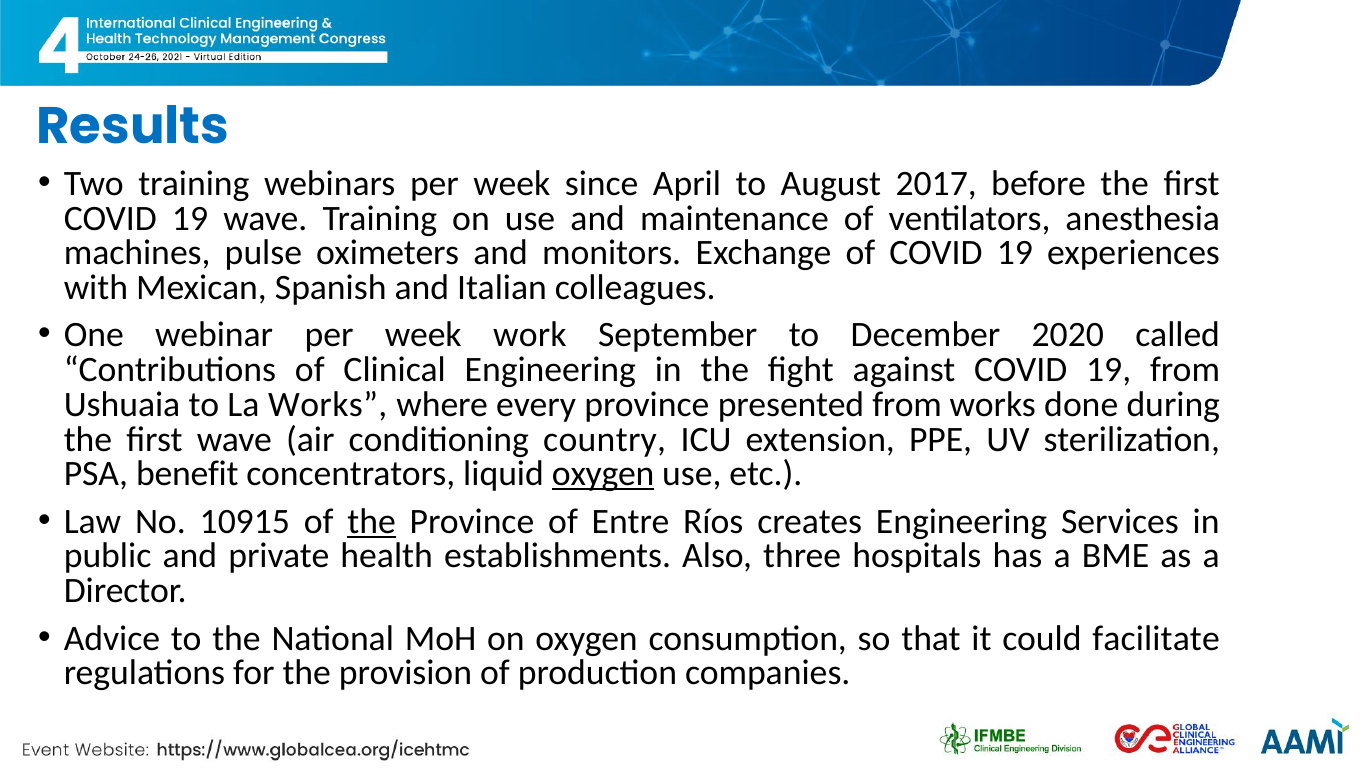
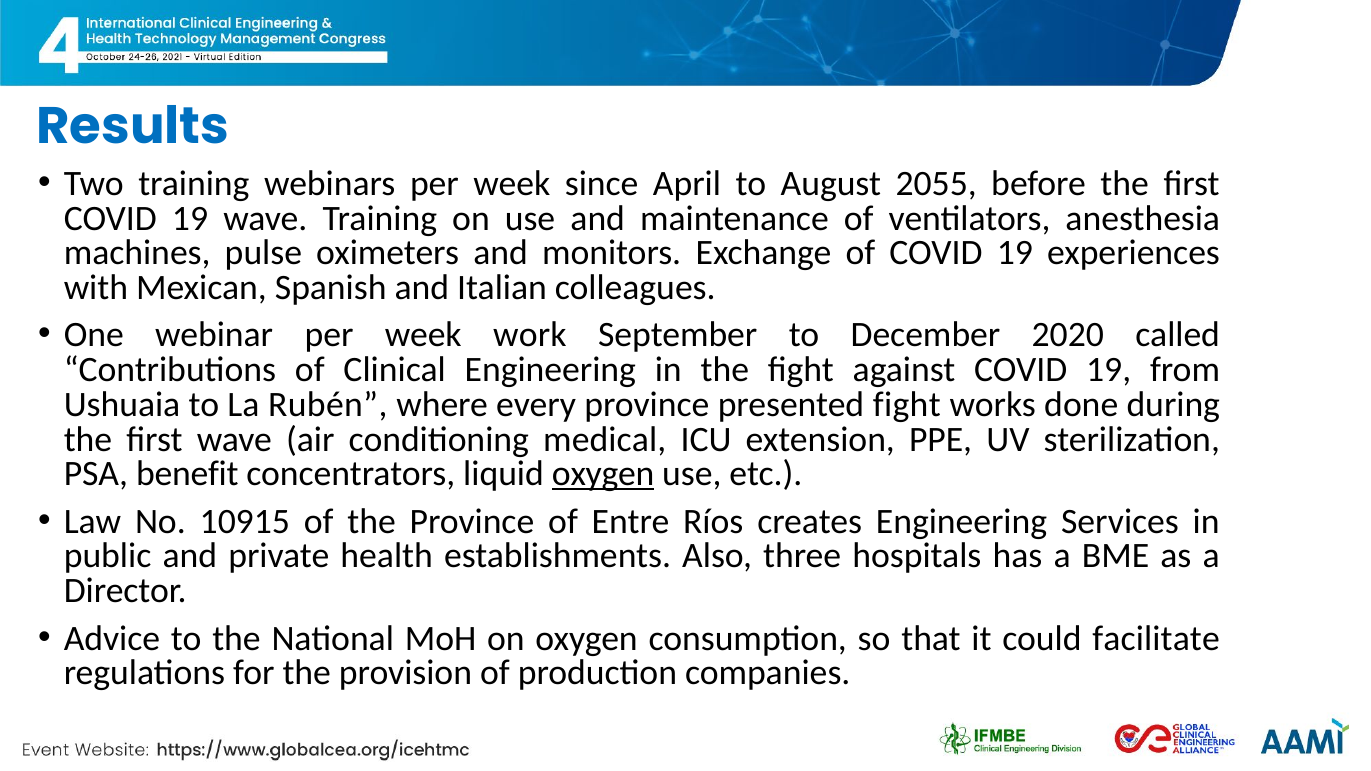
2017: 2017 -> 2055
La Works: Works -> Rubén
presented from: from -> fight
country: country -> medical
the at (372, 522) underline: present -> none
